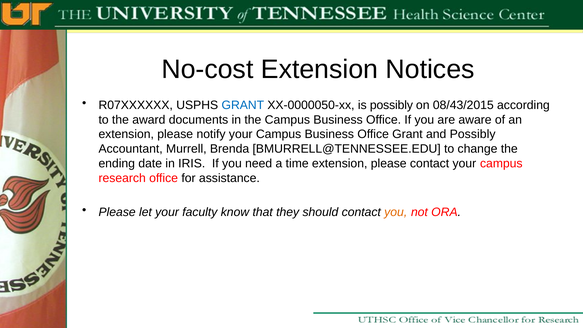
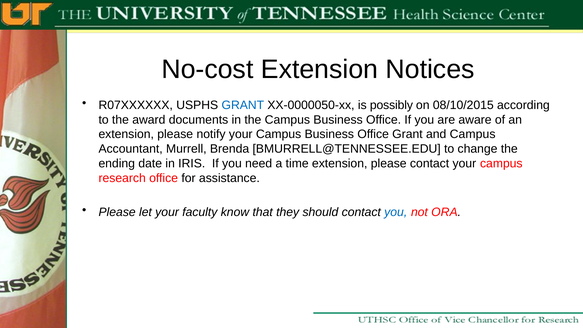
08/43/2015: 08/43/2015 -> 08/10/2015
and Possibly: Possibly -> Campus
you at (396, 212) colour: orange -> blue
